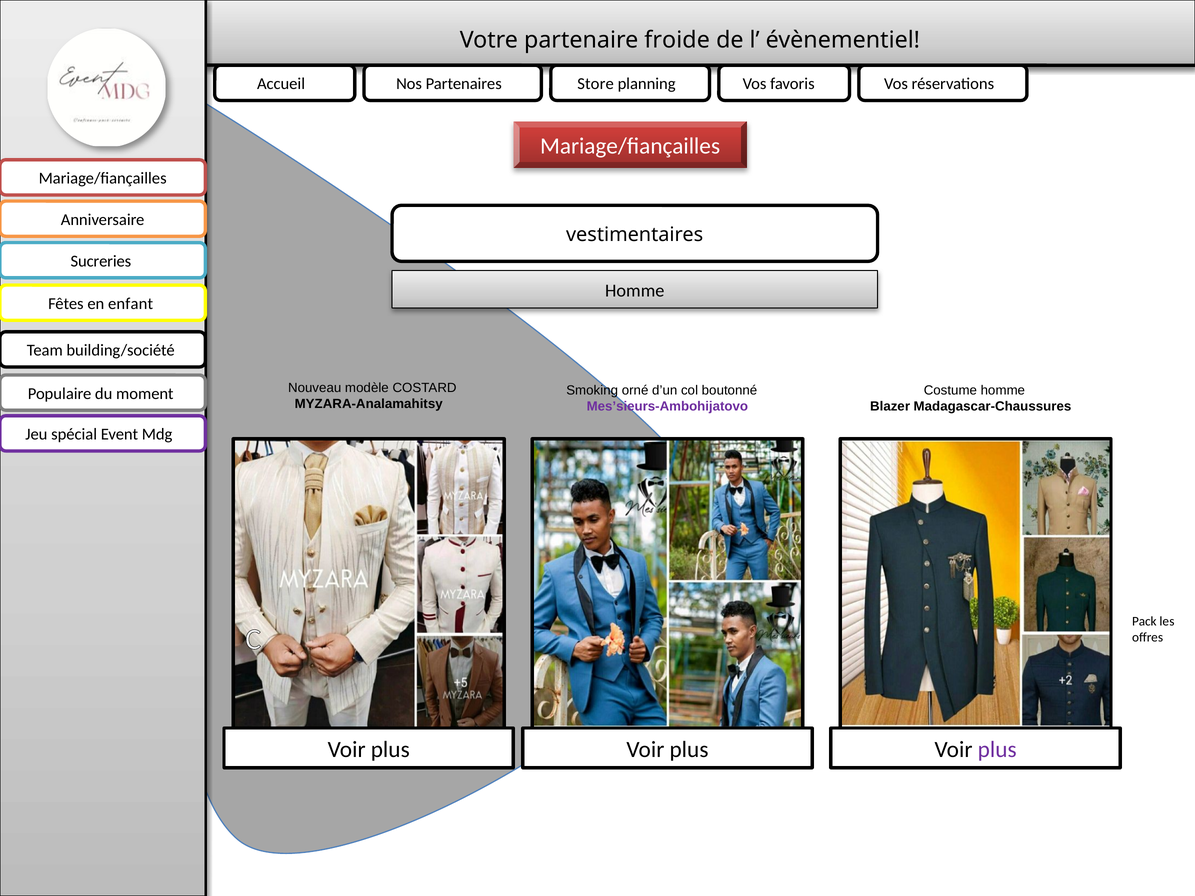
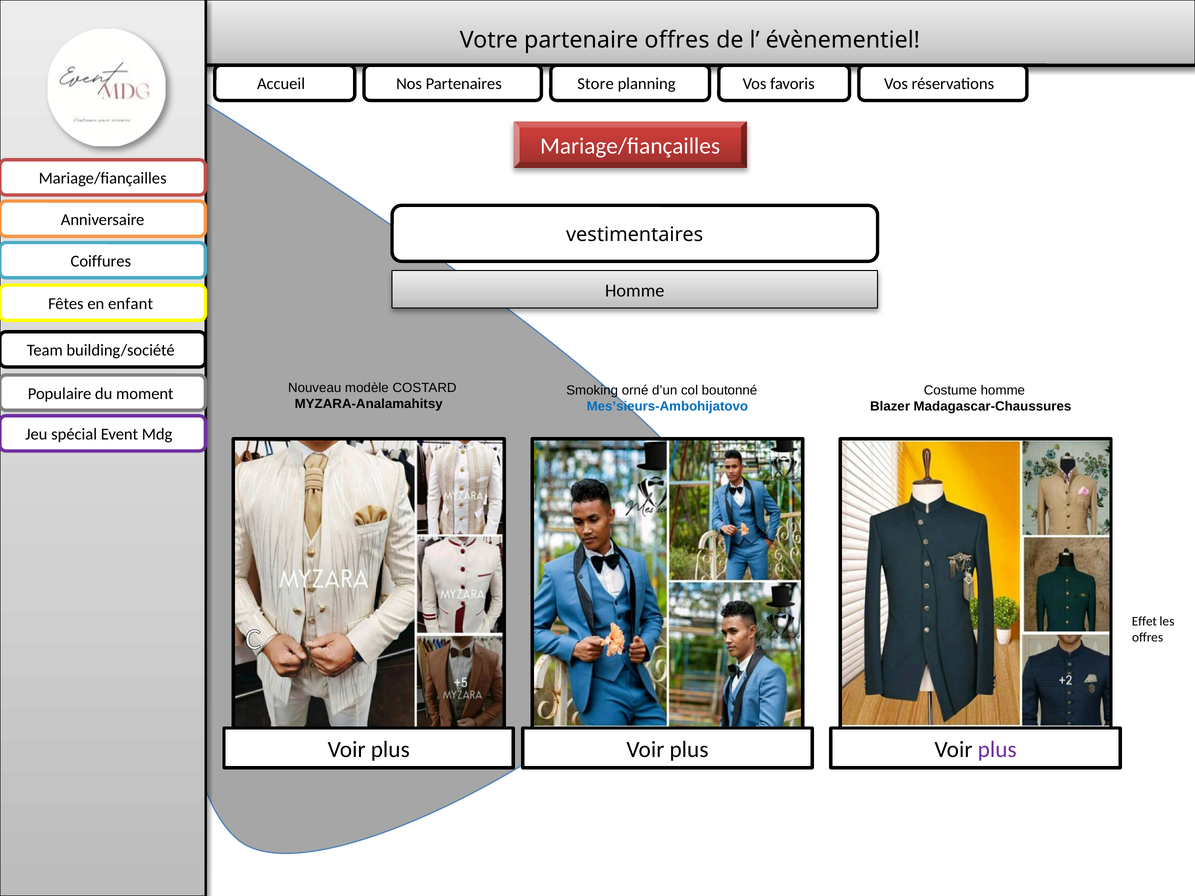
partenaire froide: froide -> offres
Sucreries: Sucreries -> Coiffures
Mes’sieurs-Ambohijatovo colour: purple -> blue
Pack: Pack -> Effet
